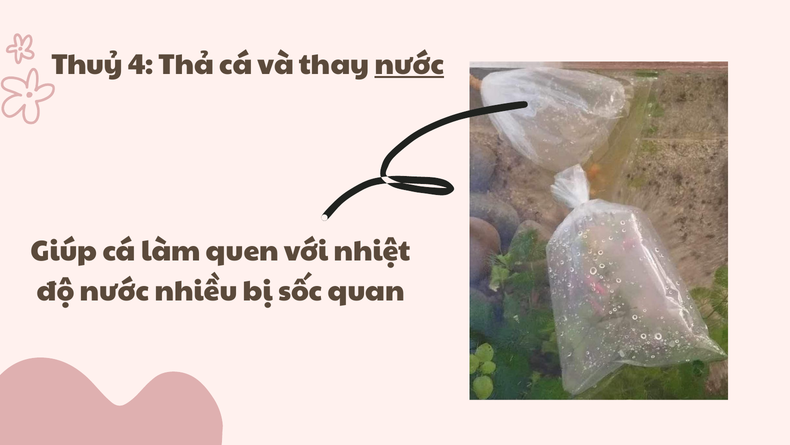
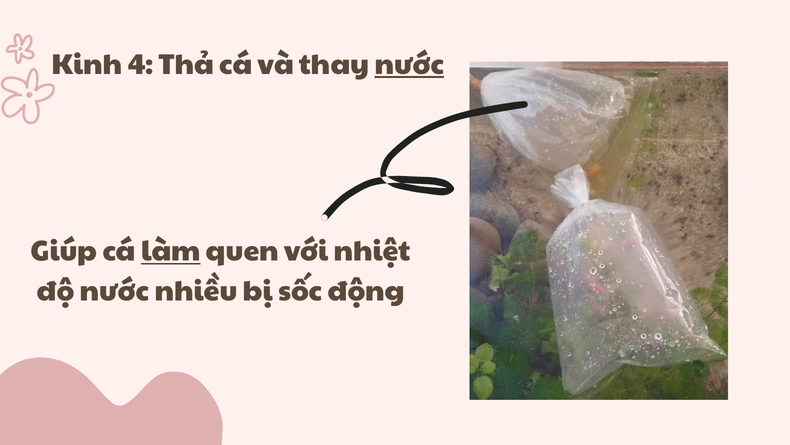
Thuỷ: Thuỷ -> Kinh
làm underline: none -> present
quan: quan -> động
